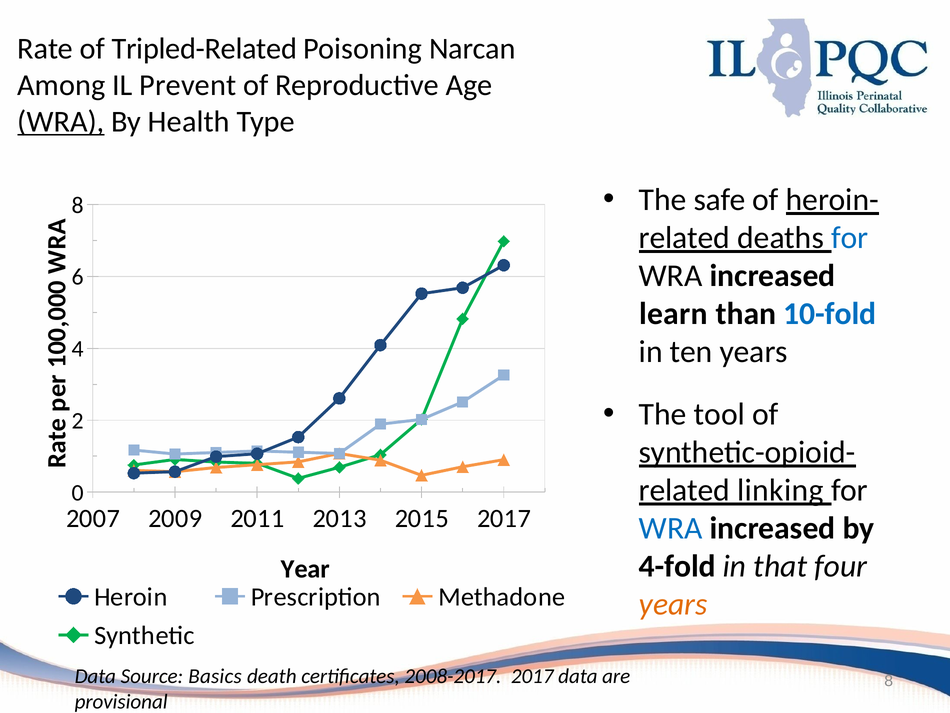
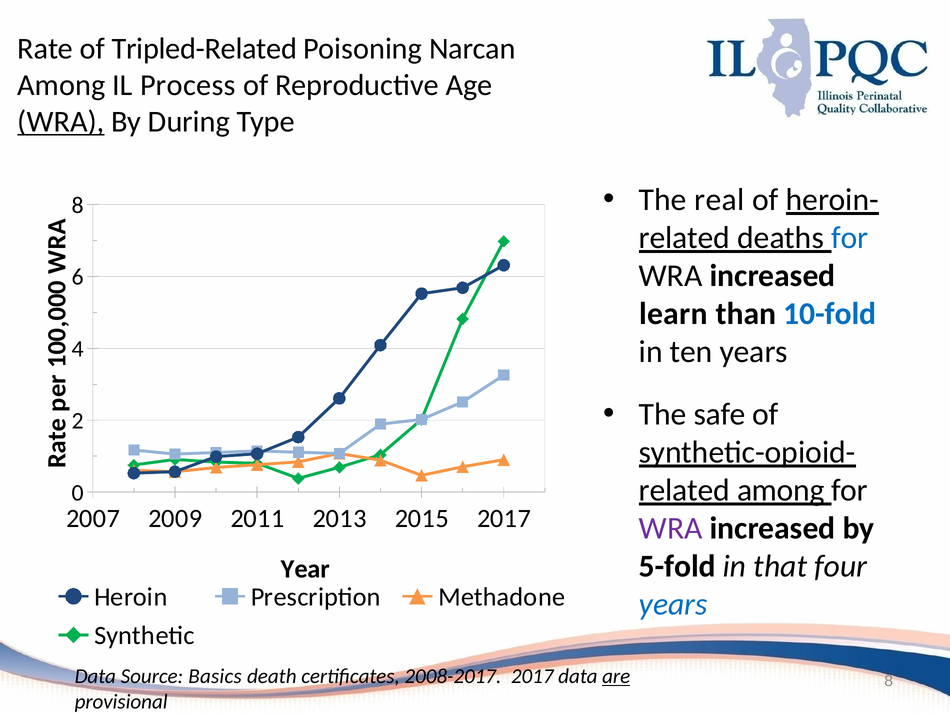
Prevent: Prevent -> Process
Health: Health -> During
safe: safe -> real
tool: tool -> safe
linking at (780, 490): linking -> among
WRA at (671, 528) colour: blue -> purple
4-fold: 4-fold -> 5-fold
years at (673, 604) colour: orange -> blue
are underline: none -> present
